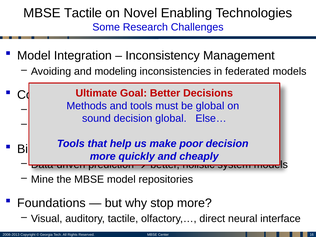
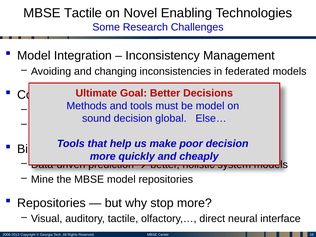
modeling: modeling -> changing
be global: global -> model
Foundations at (51, 203): Foundations -> Repositories
